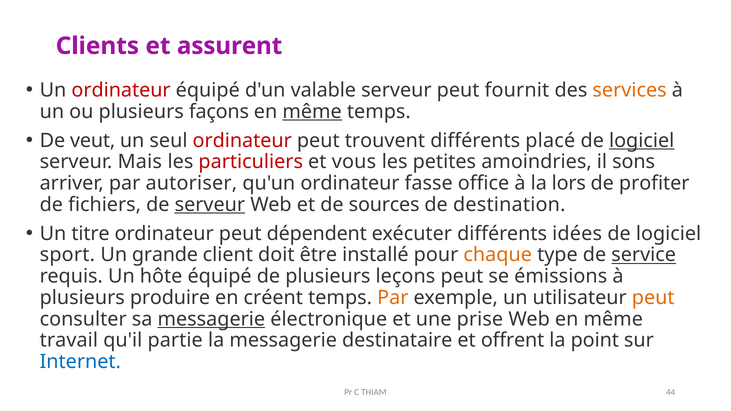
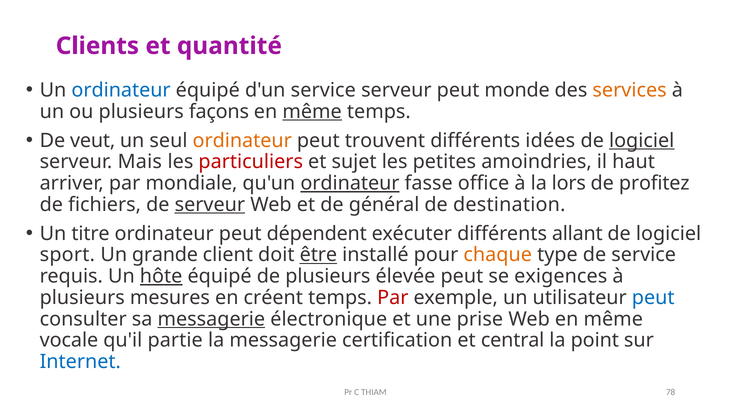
assurent: assurent -> quantité
ordinateur at (121, 90) colour: red -> blue
d'un valable: valable -> service
fournit: fournit -> monde
ordinateur at (242, 141) colour: red -> orange
placé: placé -> idées
vous: vous -> sujet
sons: sons -> haut
autoriser: autoriser -> mondiale
ordinateur at (350, 183) underline: none -> present
profiter: profiter -> profitez
sources: sources -> général
idées: idées -> allant
être underline: none -> present
service at (644, 255) underline: present -> none
hôte underline: none -> present
leçons: leçons -> élevée
émissions: émissions -> exigences
produire: produire -> mesures
Par at (393, 298) colour: orange -> red
peut at (653, 298) colour: orange -> blue
travail: travail -> vocale
destinataire: destinataire -> certification
offrent: offrent -> central
44: 44 -> 78
